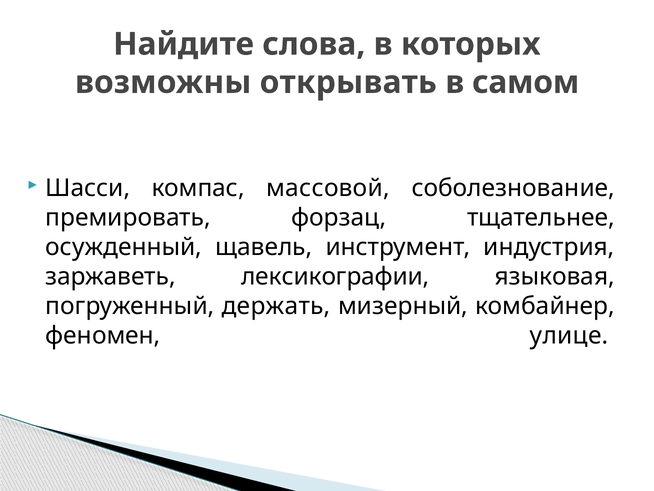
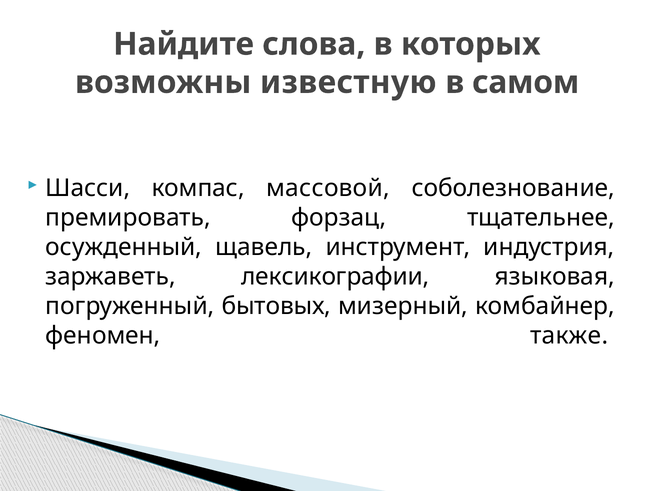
открывать: открывать -> известную
держать: держать -> бытовых
улице: улице -> также
